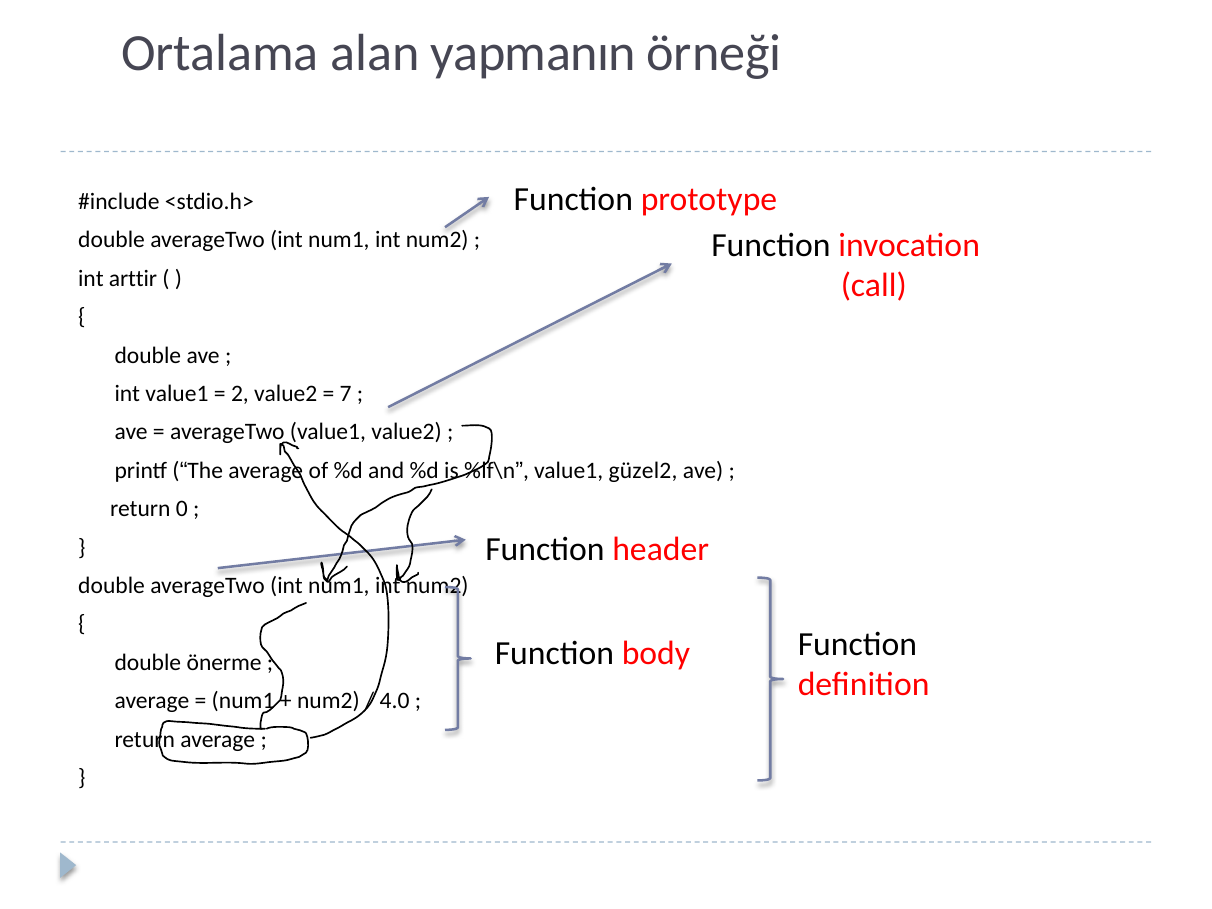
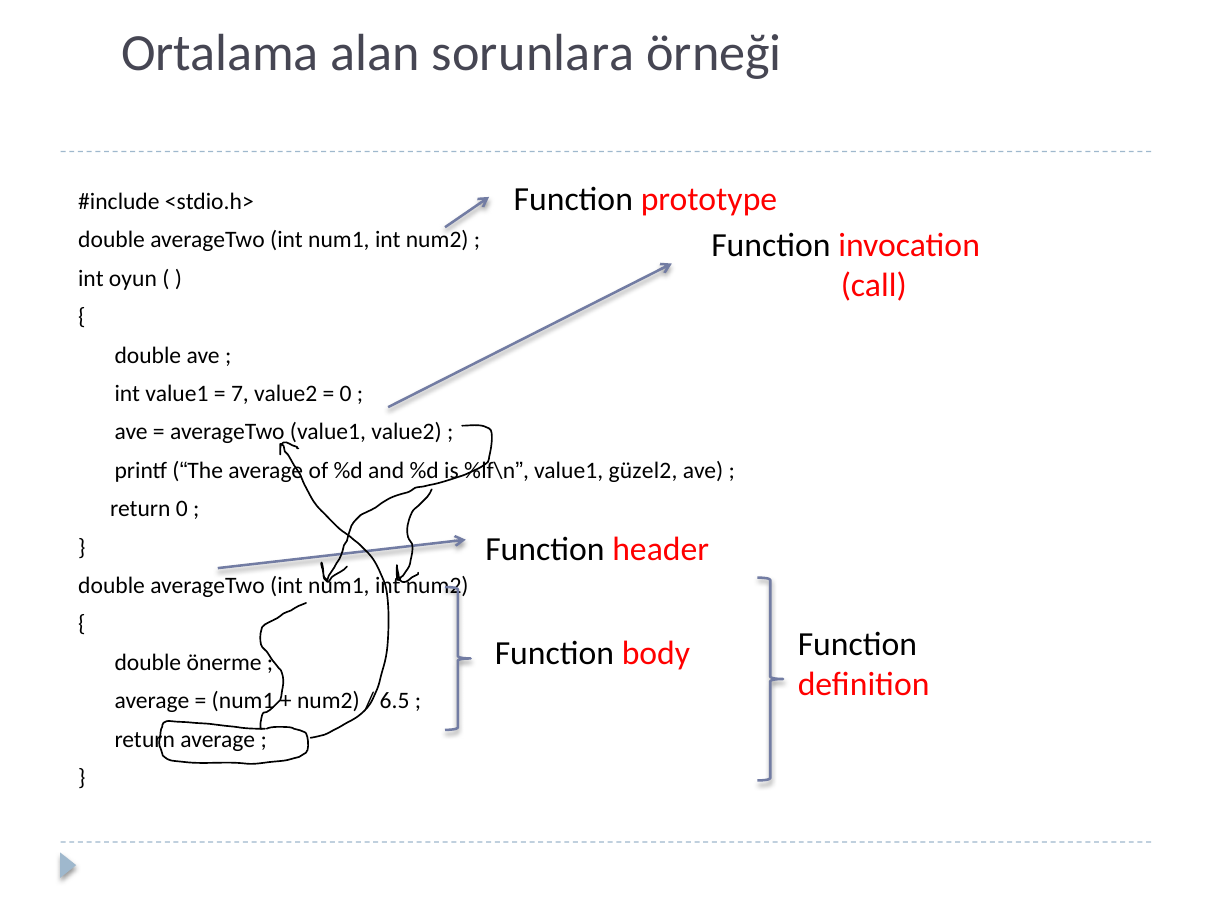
yapmanın: yapmanın -> sorunlara
arttir: arttir -> oyun
2: 2 -> 7
7 at (346, 394): 7 -> 0
4.0: 4.0 -> 6.5
